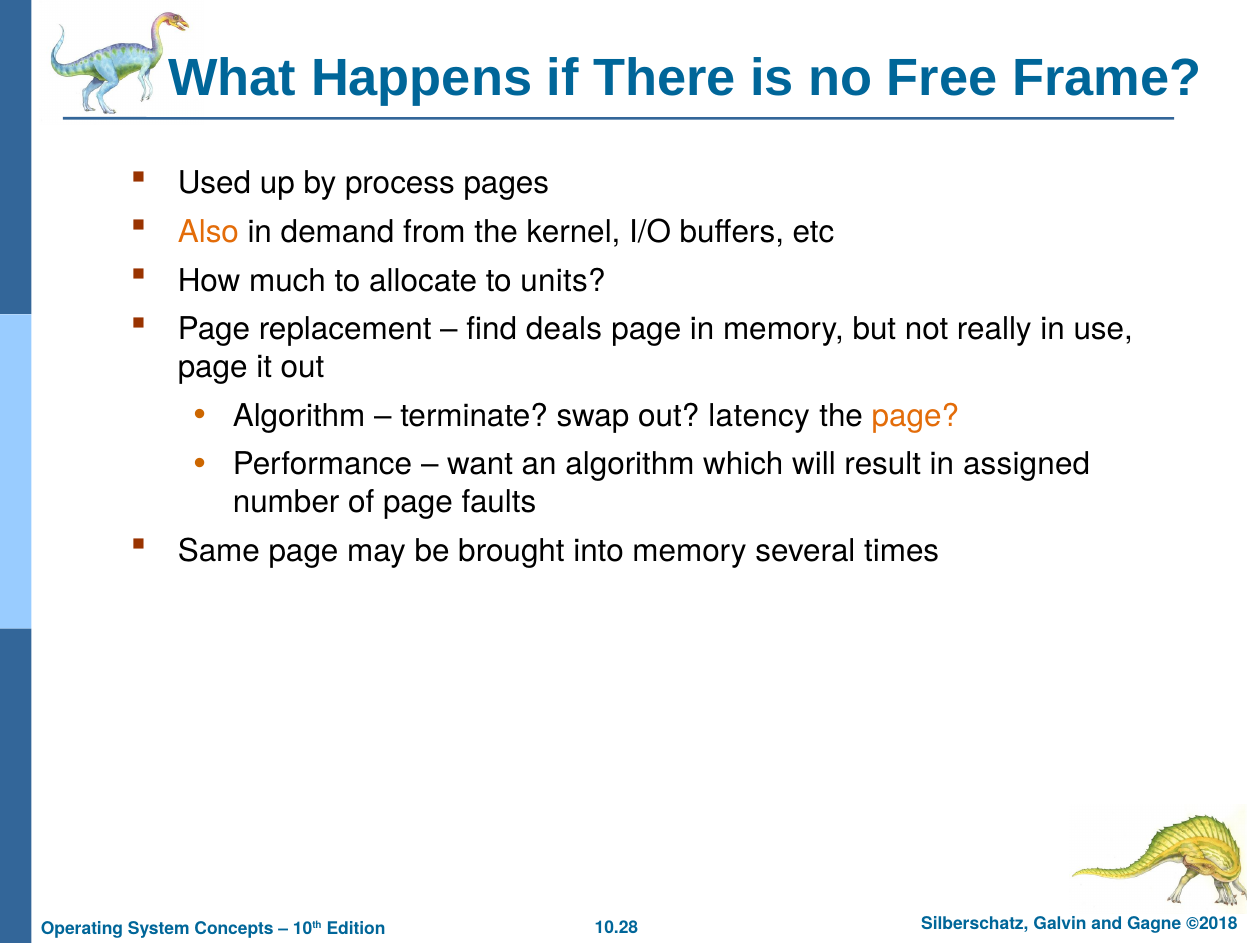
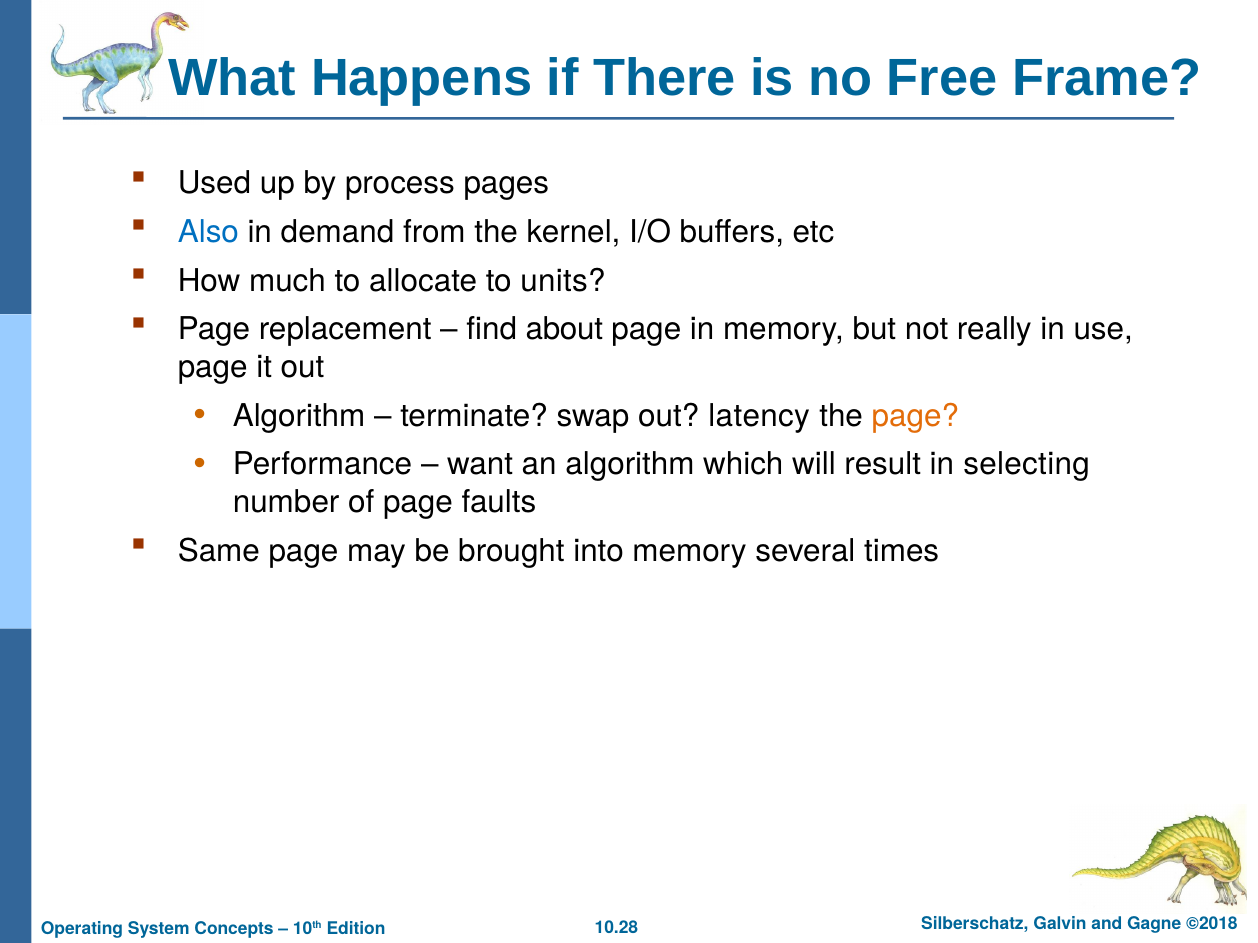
Also colour: orange -> blue
deals: deals -> about
assigned: assigned -> selecting
